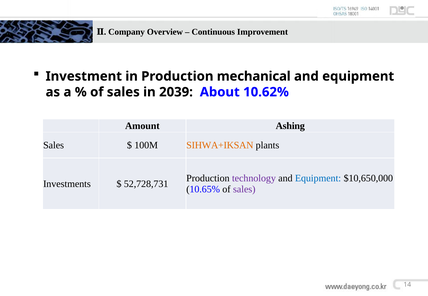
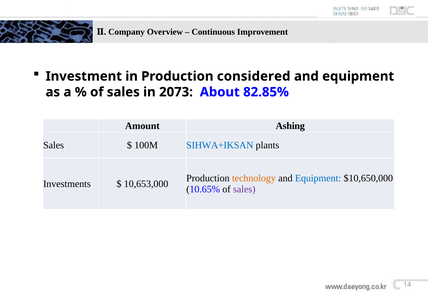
mechanical: mechanical -> considered
2039: 2039 -> 2073
10.62%: 10.62% -> 82.85%
SIHWA+IKSAN colour: orange -> blue
technology colour: purple -> orange
52,728,731: 52,728,731 -> 10,653,000
